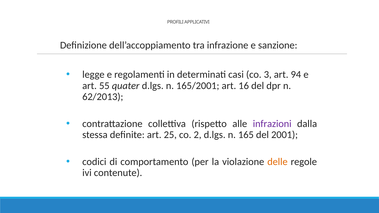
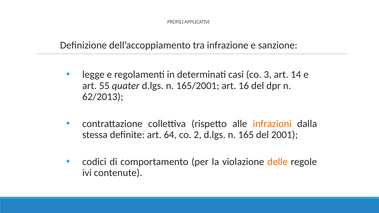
94: 94 -> 14
infrazioni colour: purple -> orange
25: 25 -> 64
